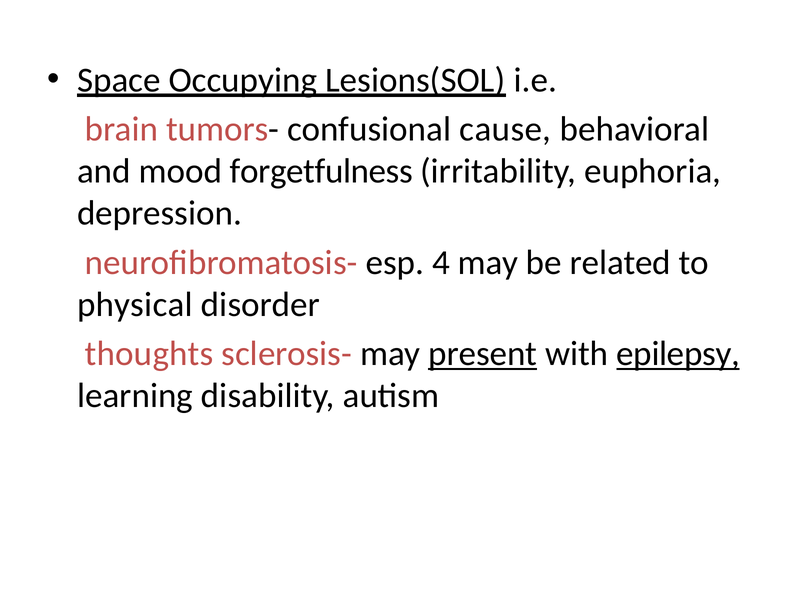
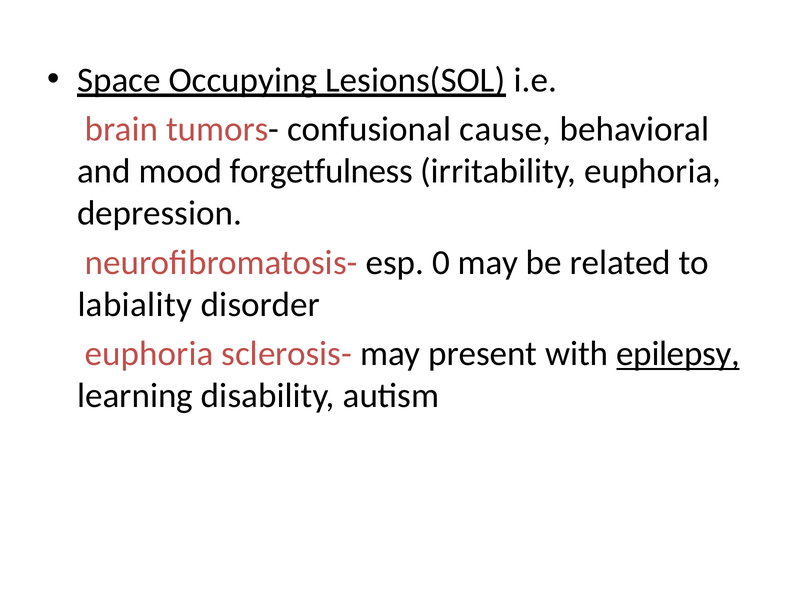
4: 4 -> 0
physical: physical -> labiality
thoughts at (149, 354): thoughts -> euphoria
present underline: present -> none
